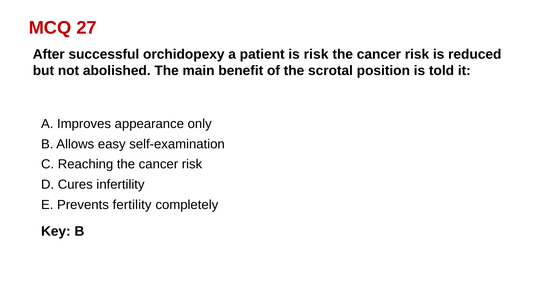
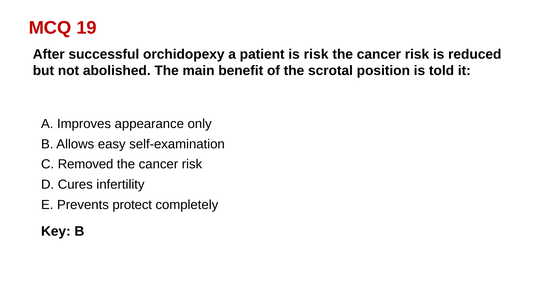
27: 27 -> 19
Reaching: Reaching -> Removed
fertility: fertility -> protect
